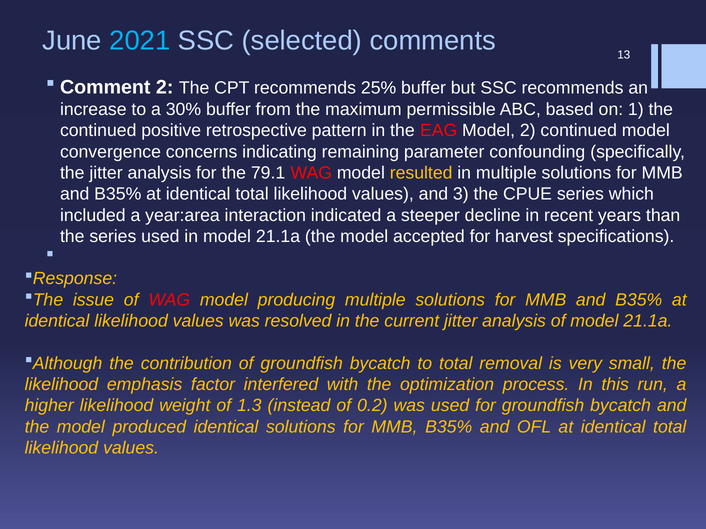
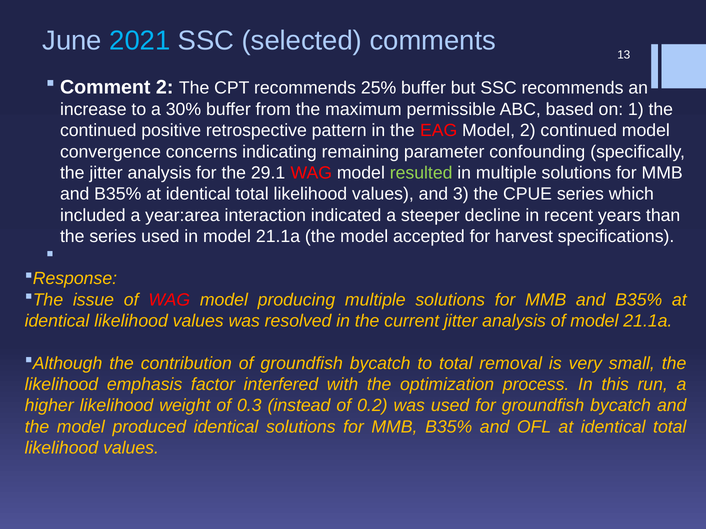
79.1: 79.1 -> 29.1
resulted colour: yellow -> light green
1.3: 1.3 -> 0.3
